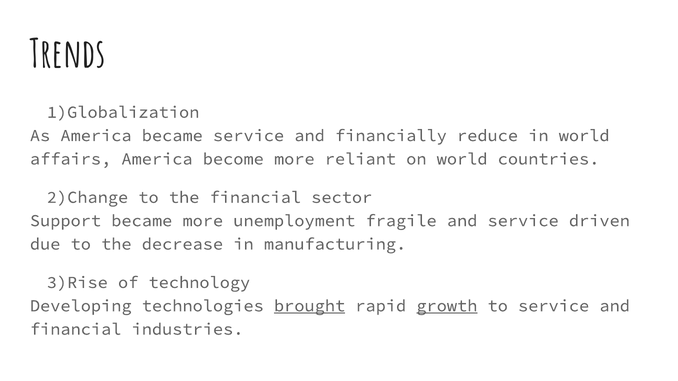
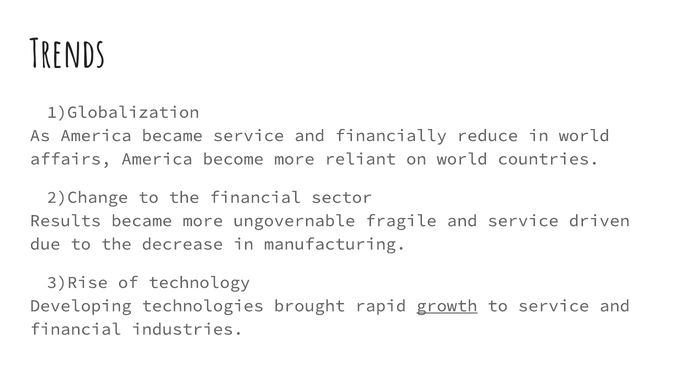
Support: Support -> Results
unemployment: unemployment -> ungovernable
brought underline: present -> none
